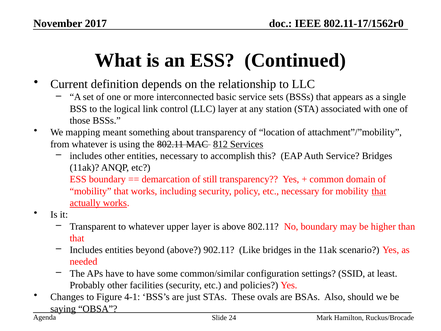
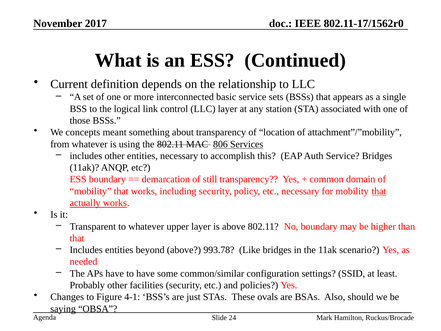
mapping: mapping -> concepts
812: 812 -> 806
902.11: 902.11 -> 993.78
